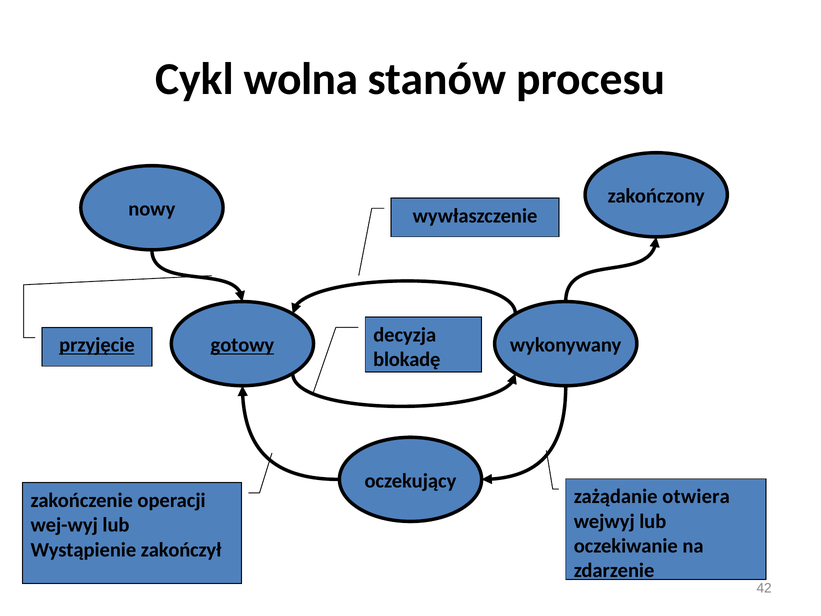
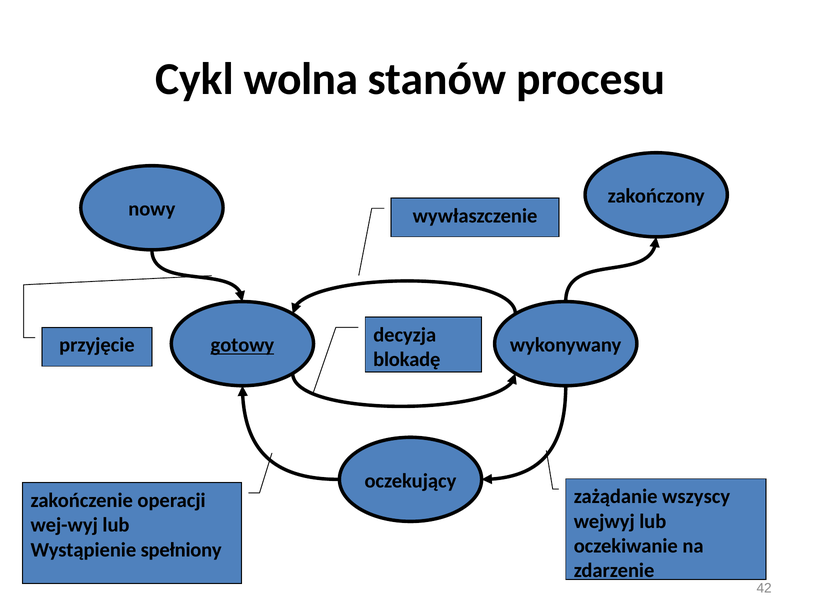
przyjęcie underline: present -> none
otwiera: otwiera -> wszyscy
zakończył: zakończył -> spełniony
